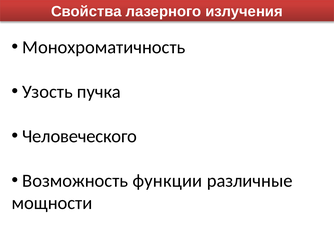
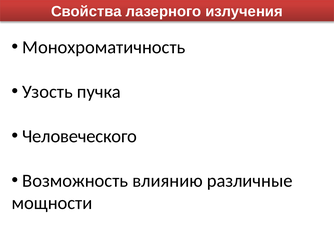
функции: функции -> влиянию
